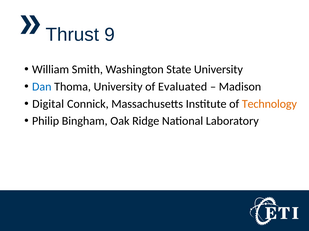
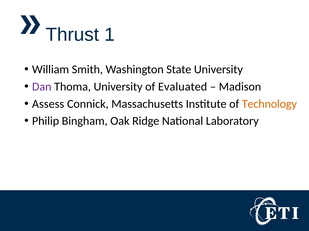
9: 9 -> 1
Dan colour: blue -> purple
Digital: Digital -> Assess
